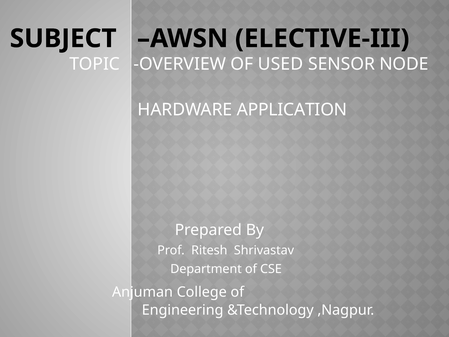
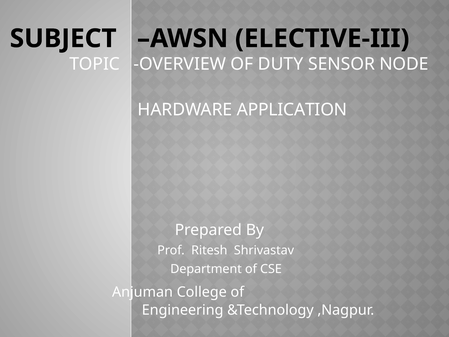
USED: USED -> DUTY
